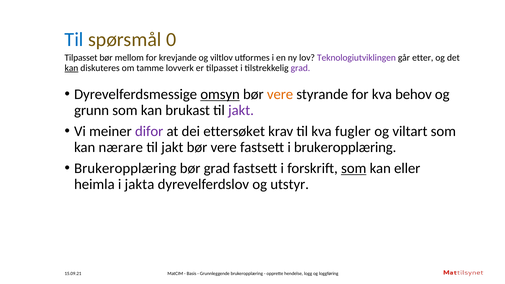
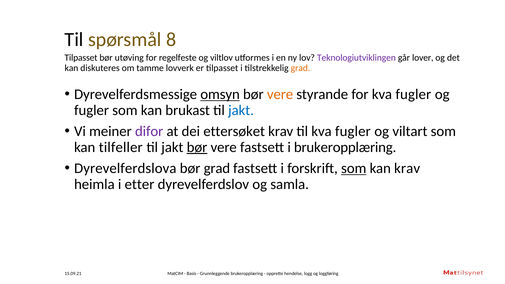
Til at (74, 40) colour: blue -> black
0: 0 -> 8
mellom: mellom -> utøving
krevjande: krevjande -> regelfeste
etter: etter -> lover
kan at (71, 68) underline: present -> none
grad at (300, 68) colour: purple -> orange
for kva behov: behov -> fugler
grunn at (92, 110): grunn -> fugler
jakt at (241, 110) colour: purple -> blue
nærare: nærare -> tilfeller
bør at (197, 147) underline: none -> present
Brukeropplæring at (125, 168): Brukeropplæring -> Dyrevelferdslova
kan eller: eller -> krav
jakta: jakta -> etter
utstyr: utstyr -> samla
